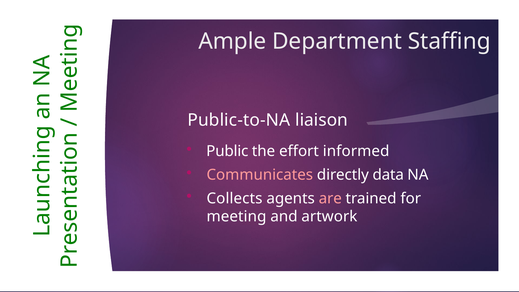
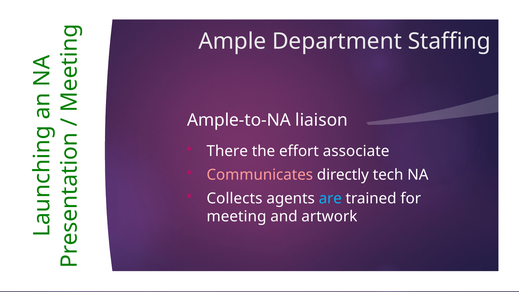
Public-to-NA: Public-to-NA -> Ample-to-NA
Public: Public -> There
informed: informed -> associate
data: data -> tech
are colour: pink -> light blue
